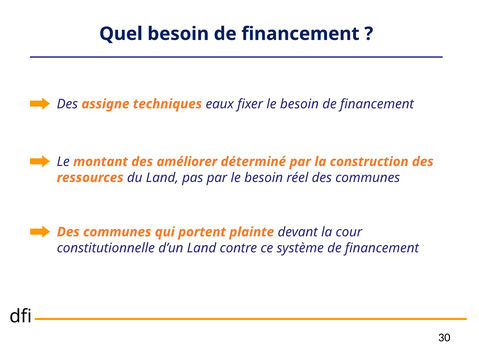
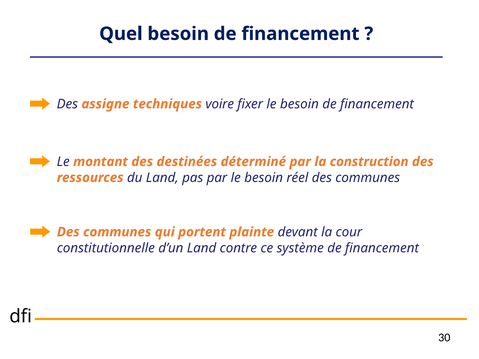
eaux: eaux -> voire
améliorer: améliorer -> destinées
